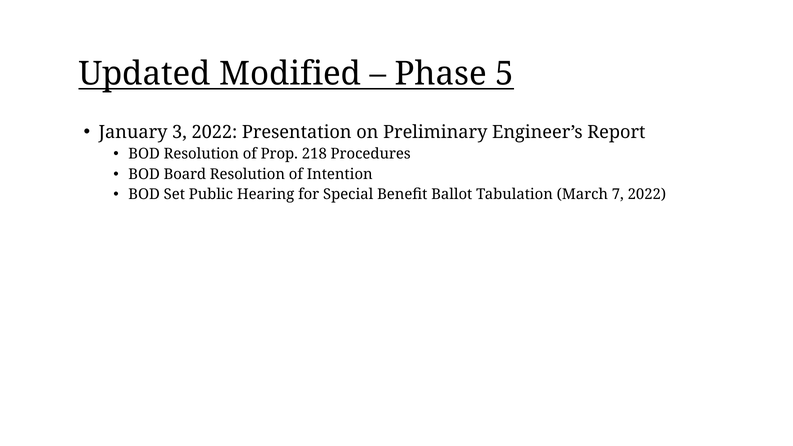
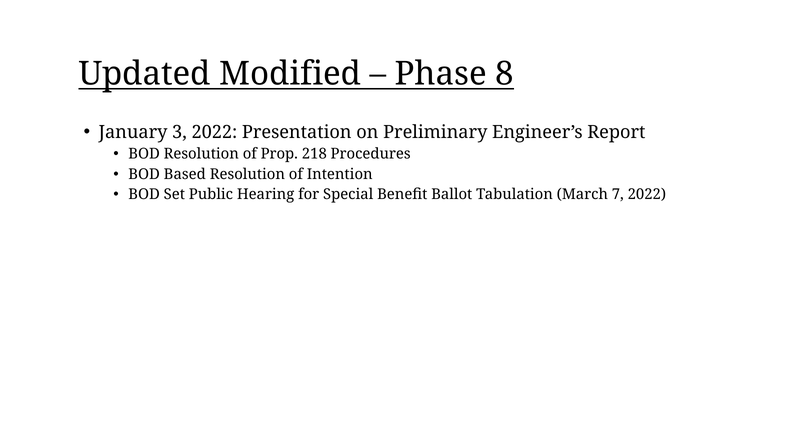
5: 5 -> 8
Board: Board -> Based
